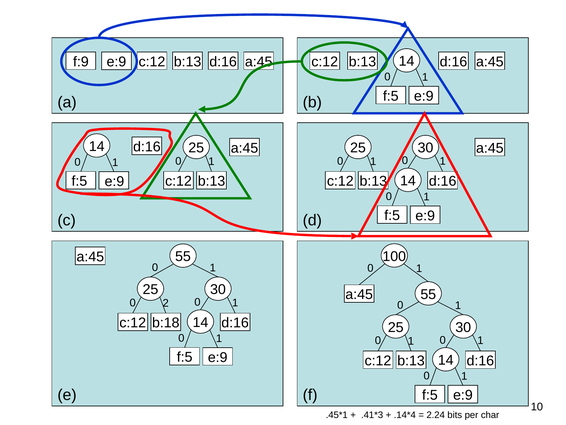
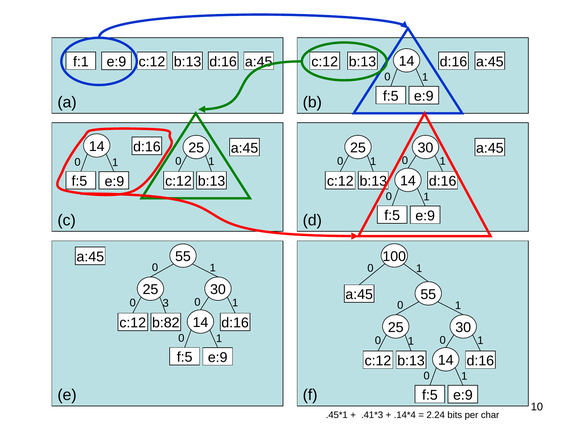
f:9: f:9 -> f:1
2: 2 -> 3
b:18: b:18 -> b:82
